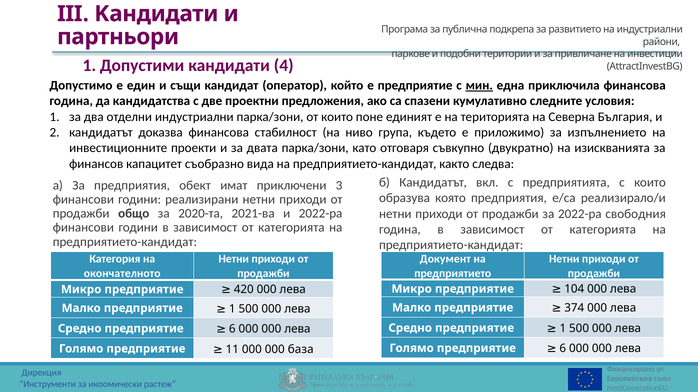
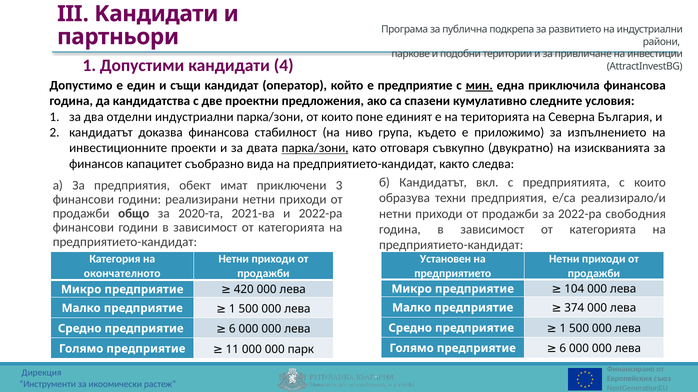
парка/зони at (315, 148) underline: none -> present
която: която -> техни
Документ: Документ -> Установен
база: база -> парк
